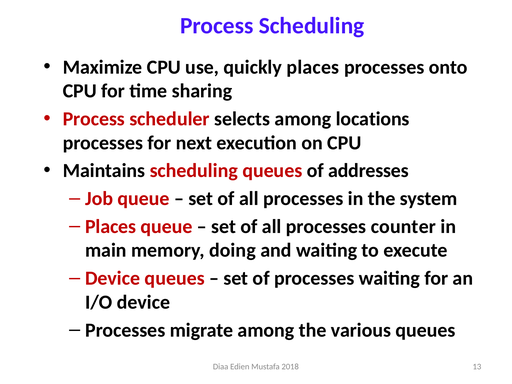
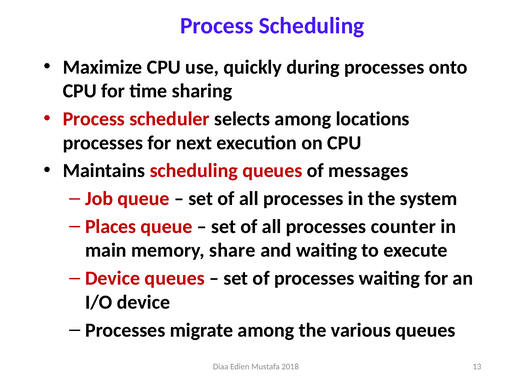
quickly places: places -> during
addresses: addresses -> messages
doing: doing -> share
